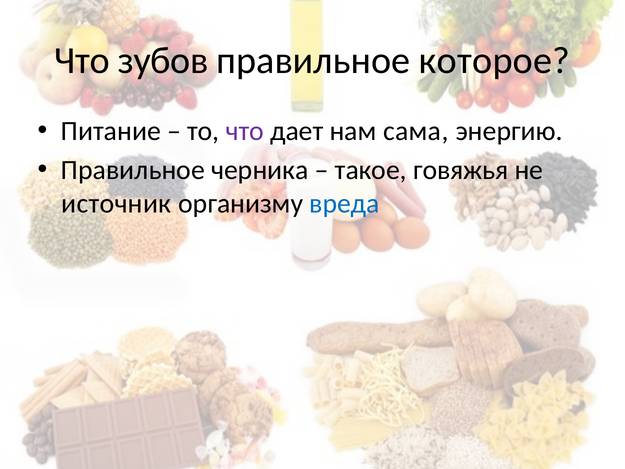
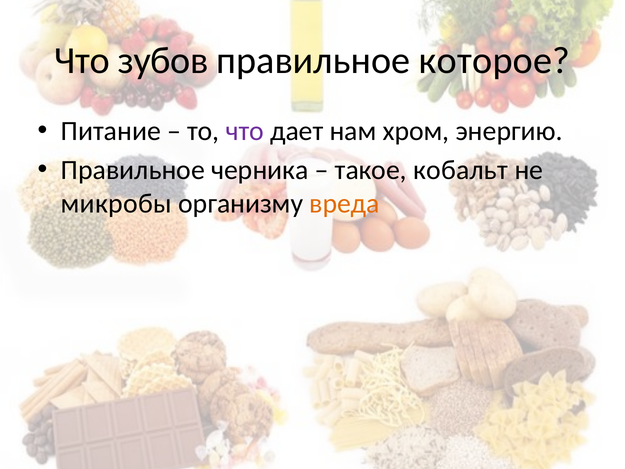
сама: сама -> хром
говяжья: говяжья -> кобальт
источник: источник -> микробы
вреда colour: blue -> orange
